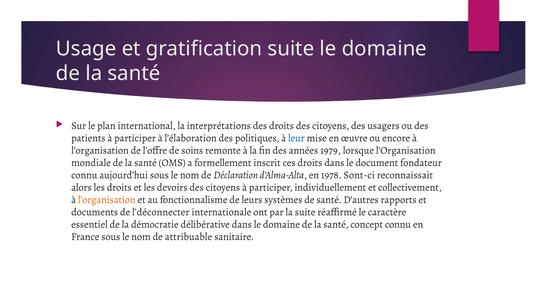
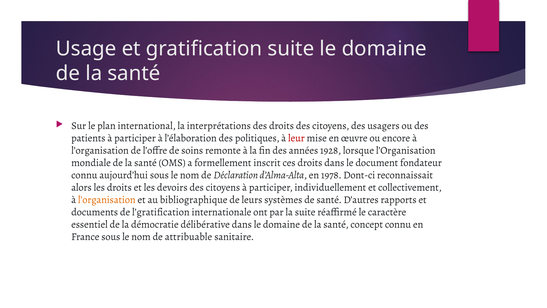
leur colour: blue -> red
1979: 1979 -> 1928
Sont-ci: Sont-ci -> Dont-ci
fonctionnalisme: fonctionnalisme -> bibliographique
l’déconnecter: l’déconnecter -> l’gratification
